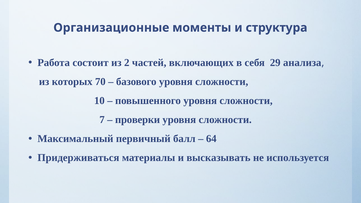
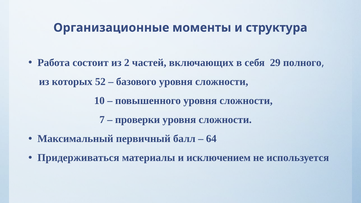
анализа: анализа -> полного
70: 70 -> 52
высказывать: высказывать -> исключением
